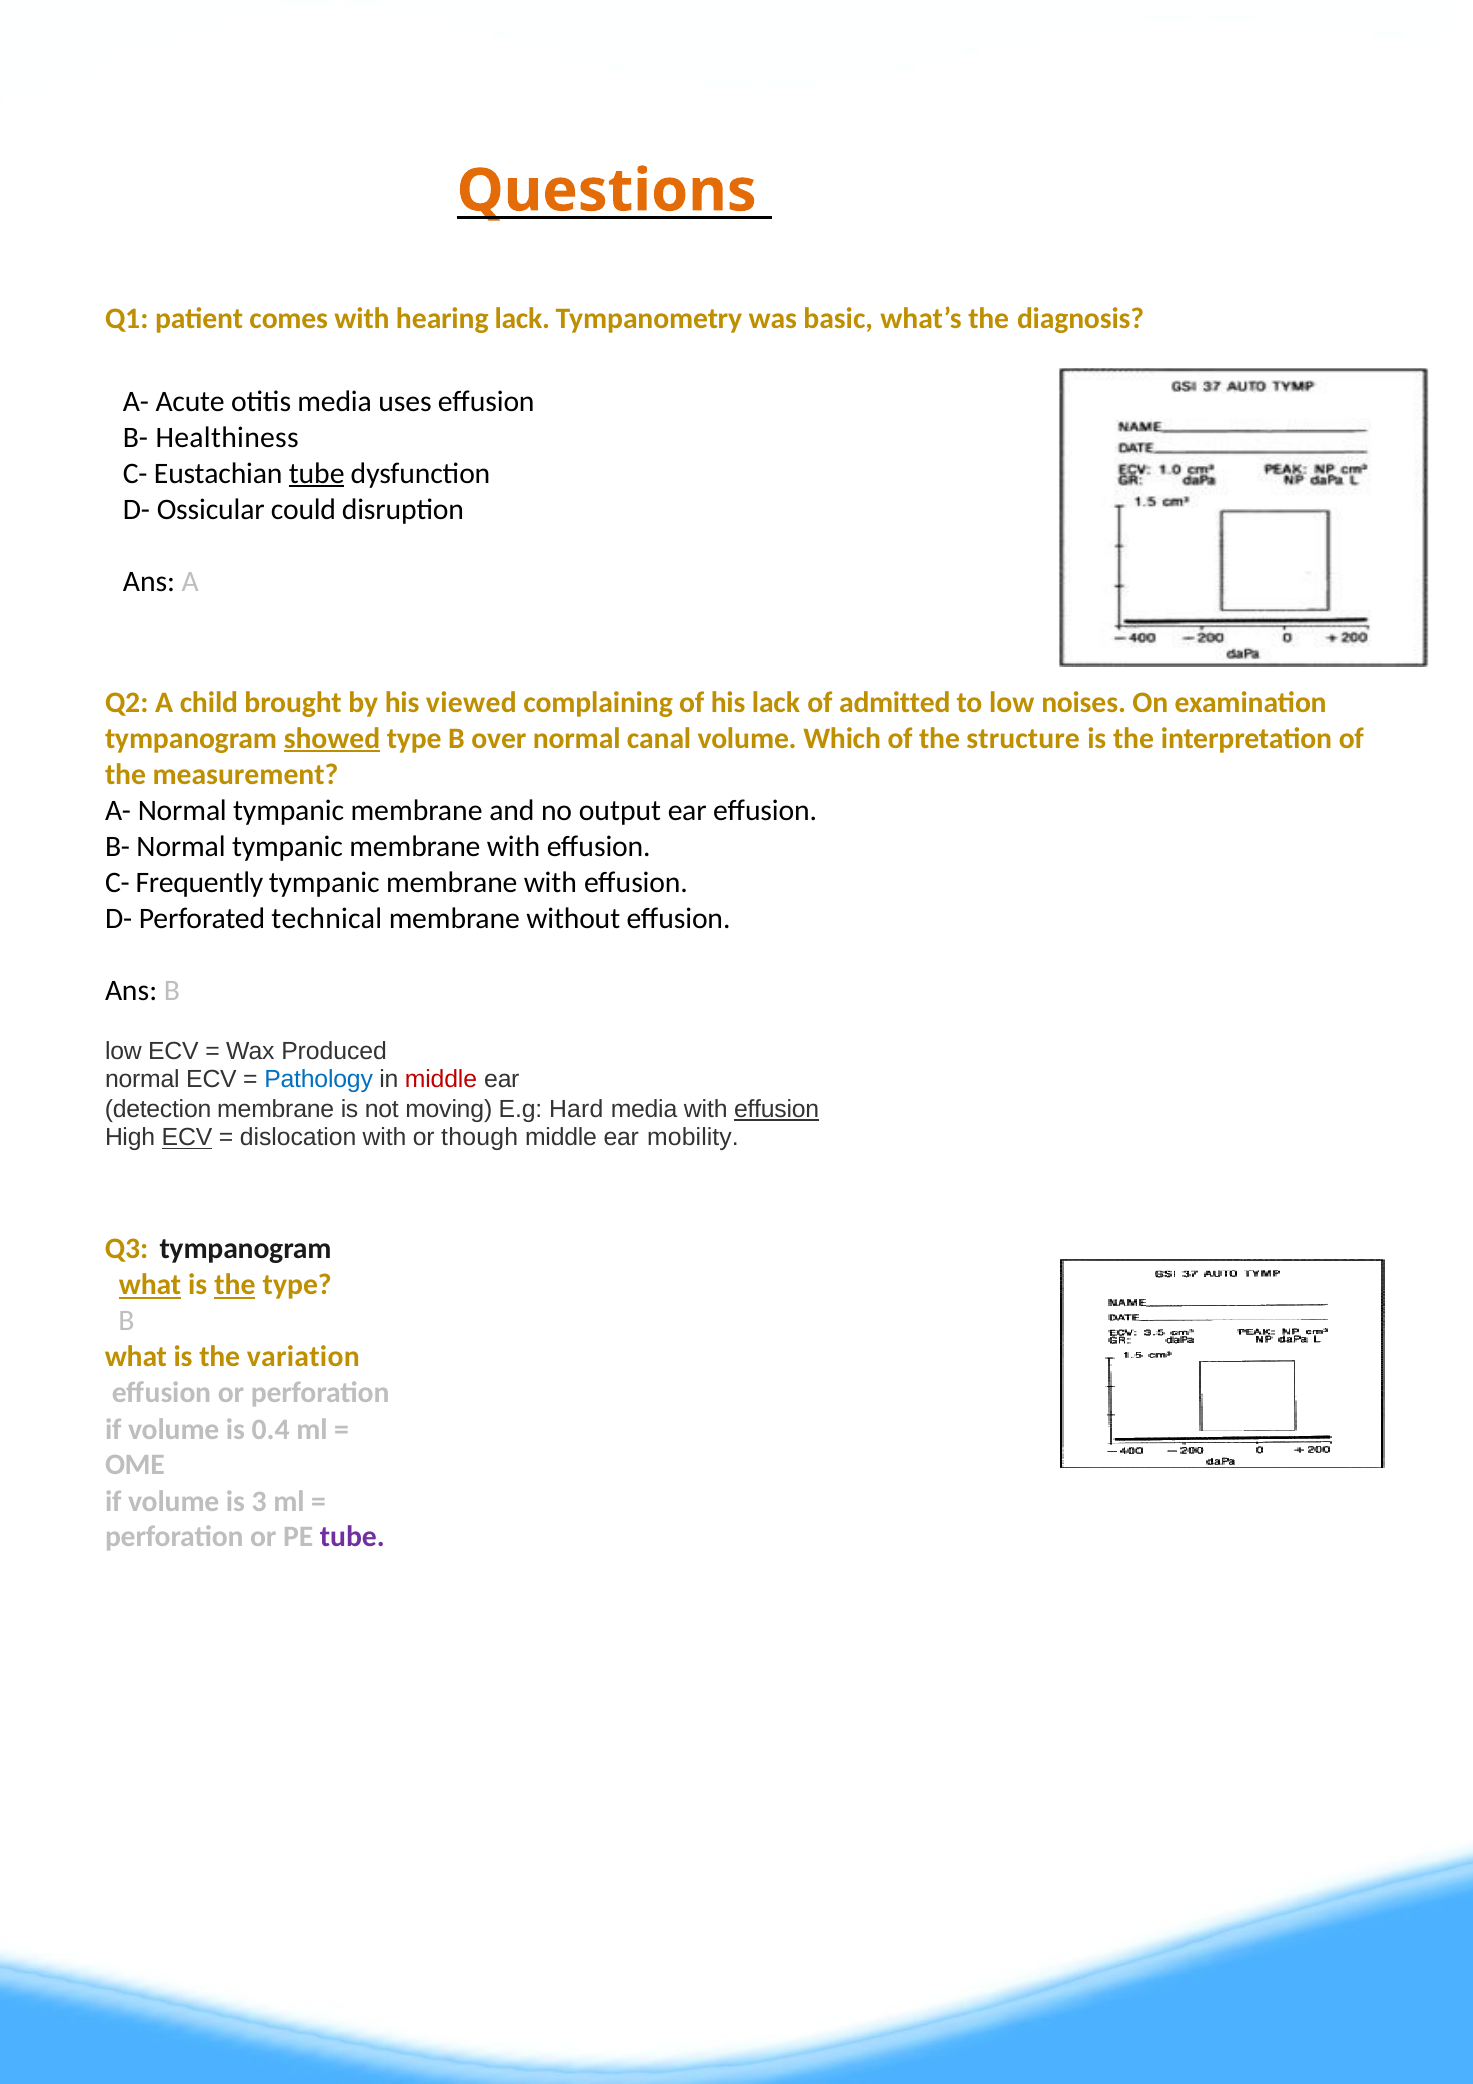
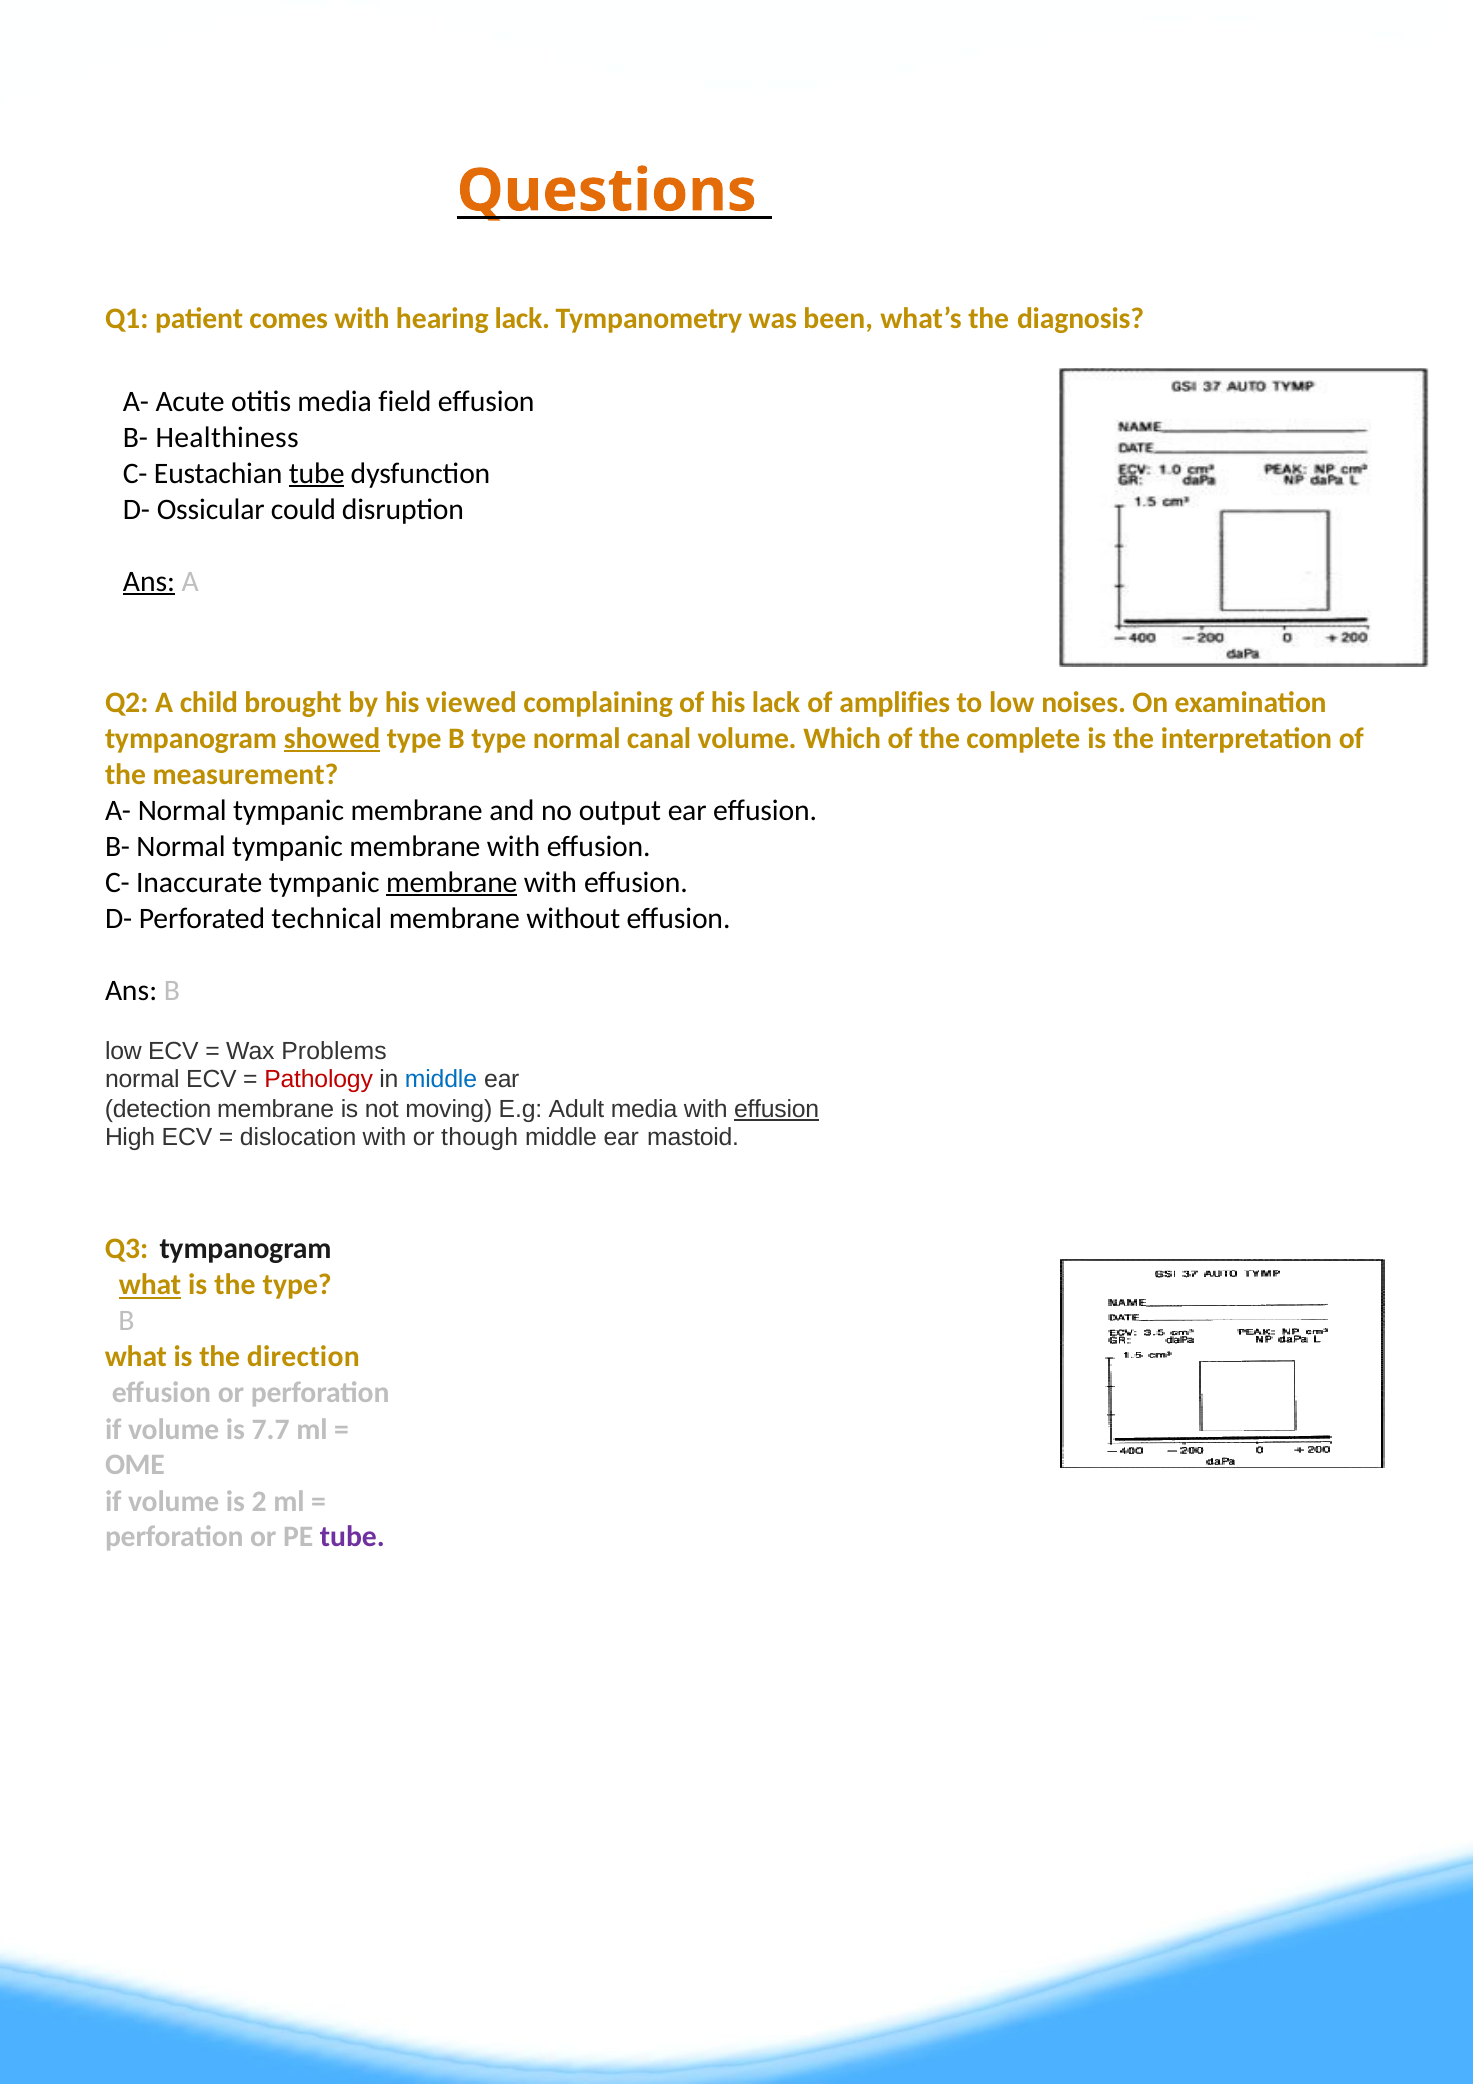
basic: basic -> been
uses: uses -> field
Ans at (149, 582) underline: none -> present
admitted: admitted -> amplifies
B over: over -> type
structure: structure -> complete
Frequently: Frequently -> Inaccurate
membrane at (452, 883) underline: none -> present
Produced: Produced -> Problems
Pathology colour: blue -> red
middle at (441, 1080) colour: red -> blue
Hard: Hard -> Adult
ECV at (187, 1138) underline: present -> none
mobility: mobility -> mastoid
the at (235, 1285) underline: present -> none
variation: variation -> direction
0.4: 0.4 -> 7.7
3: 3 -> 2
